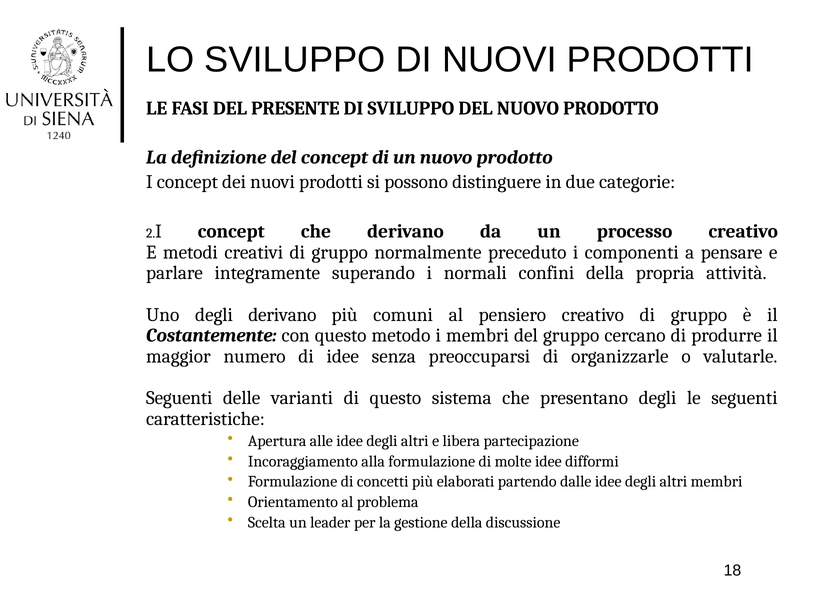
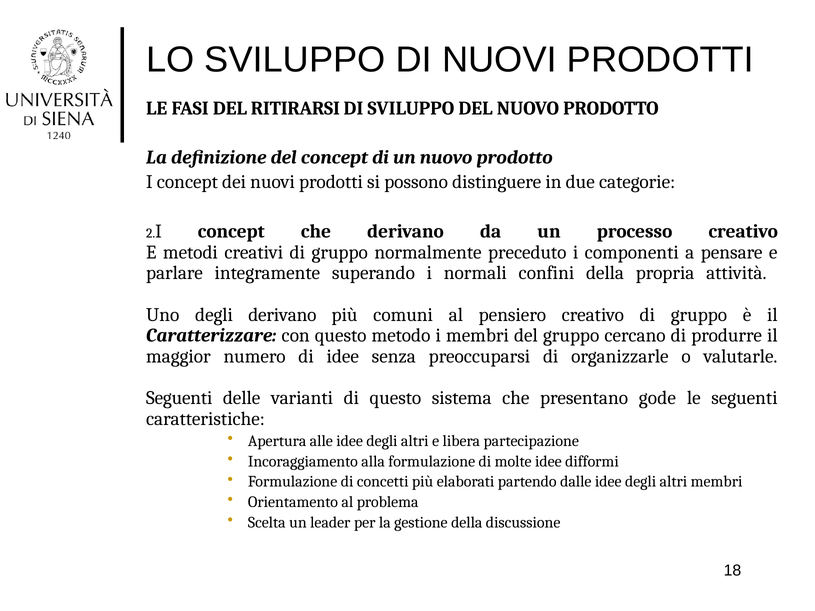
PRESENTE: PRESENTE -> RITIRARSI
Costantemente: Costantemente -> Caratterizzare
presentano degli: degli -> gode
